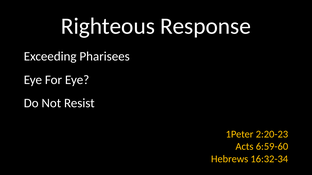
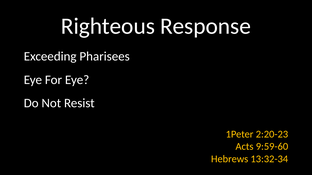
6:59-60: 6:59-60 -> 9:59-60
16:32-34: 16:32-34 -> 13:32-34
